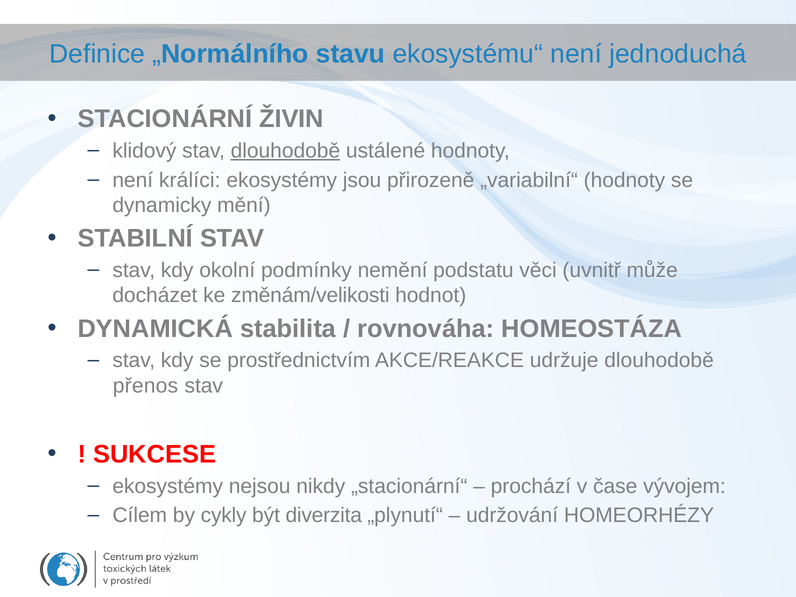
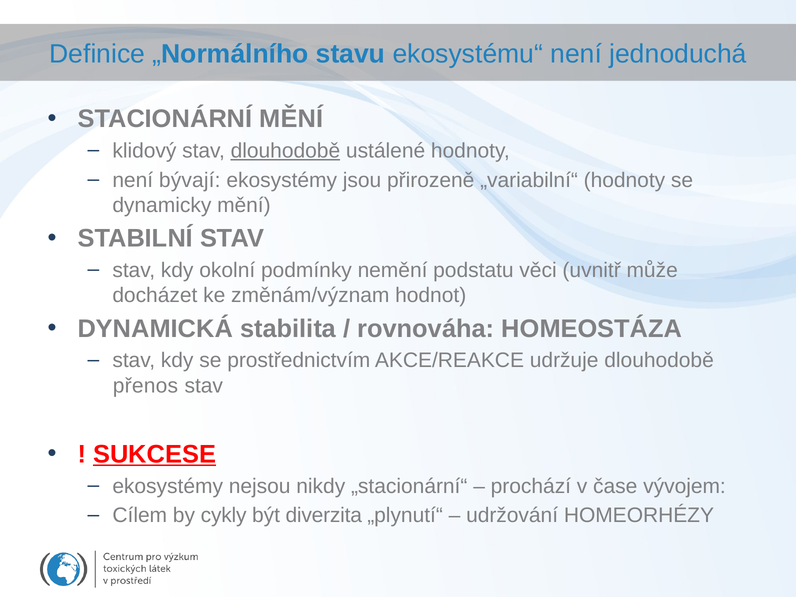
STACIONÁRNÍ ŽIVIN: ŽIVIN -> MĚNÍ
králíci: králíci -> bývají
změnám/velikosti: změnám/velikosti -> změnám/význam
SUKCESE underline: none -> present
